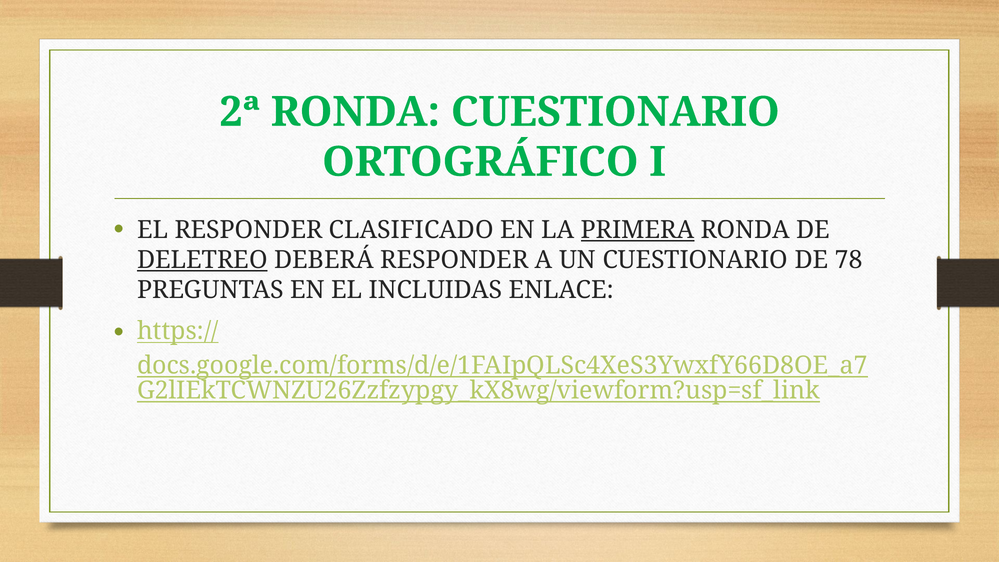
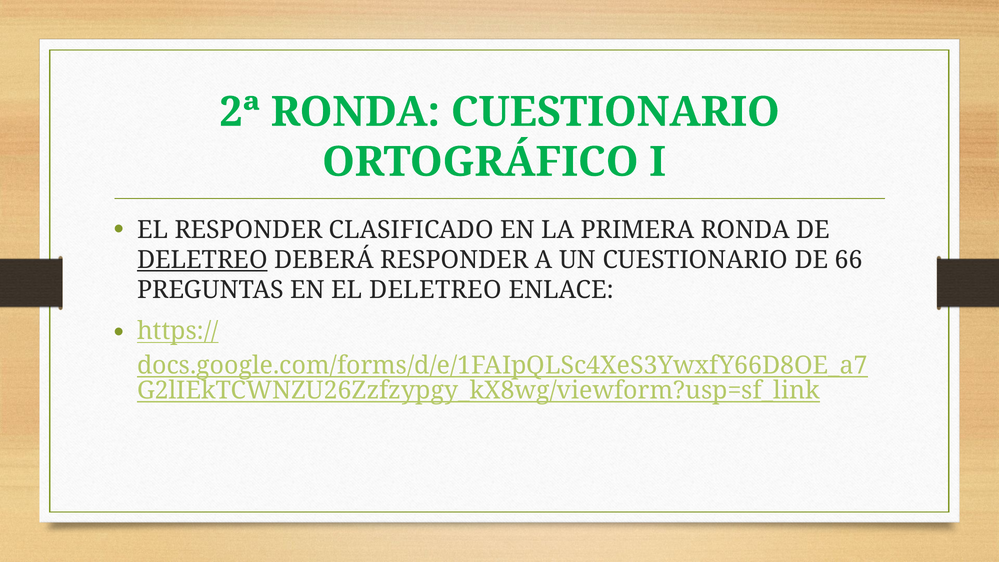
PRIMERA underline: present -> none
78: 78 -> 66
EL INCLUIDAS: INCLUIDAS -> DELETREO
